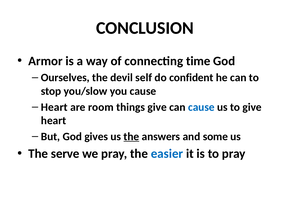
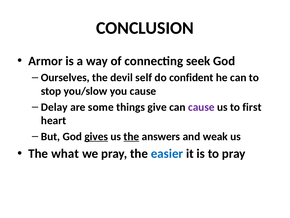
time: time -> seek
Heart at (54, 107): Heart -> Delay
room: room -> some
cause at (201, 107) colour: blue -> purple
to give: give -> first
gives underline: none -> present
some: some -> weak
serve: serve -> what
